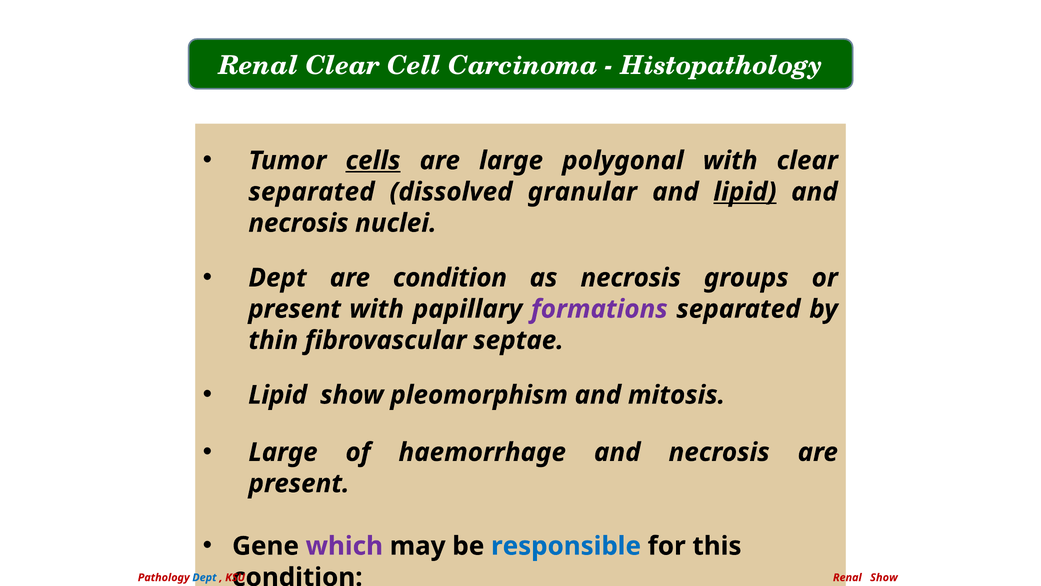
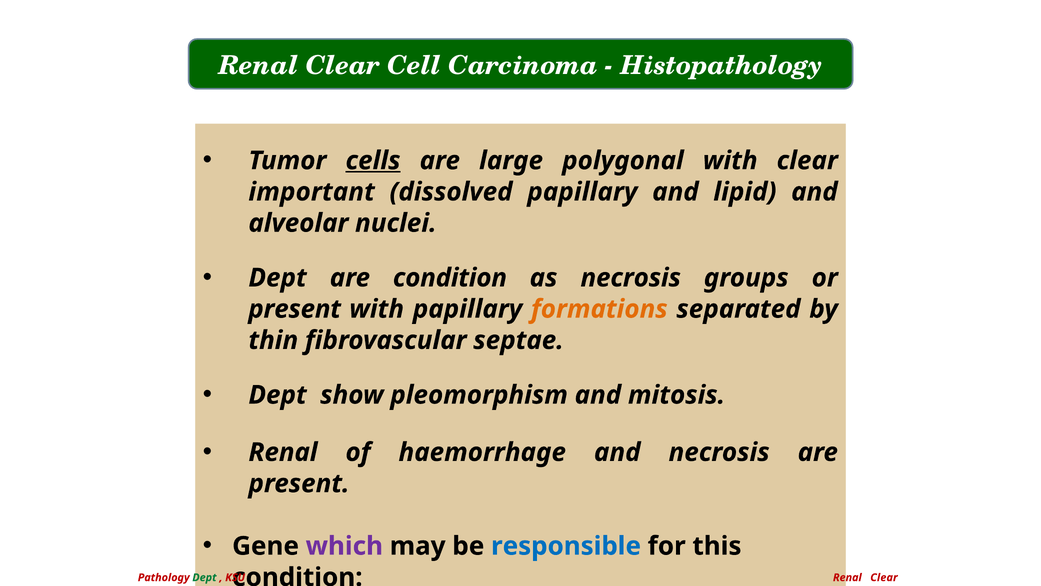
separated at (312, 192): separated -> important
dissolved granular: granular -> papillary
lipid at (745, 192) underline: present -> none
necrosis at (299, 223): necrosis -> alveolar
formations colour: purple -> orange
Lipid at (278, 395): Lipid -> Dept
Large at (283, 452): Large -> Renal
Dept at (204, 577) colour: blue -> green
Show at (884, 577): Show -> Clear
